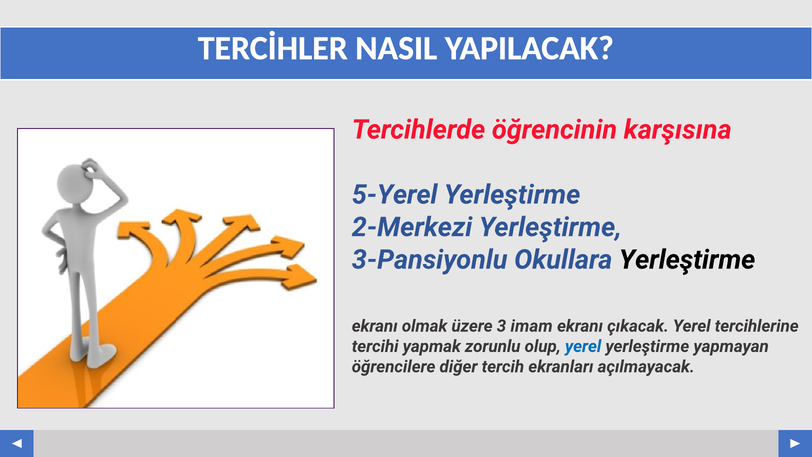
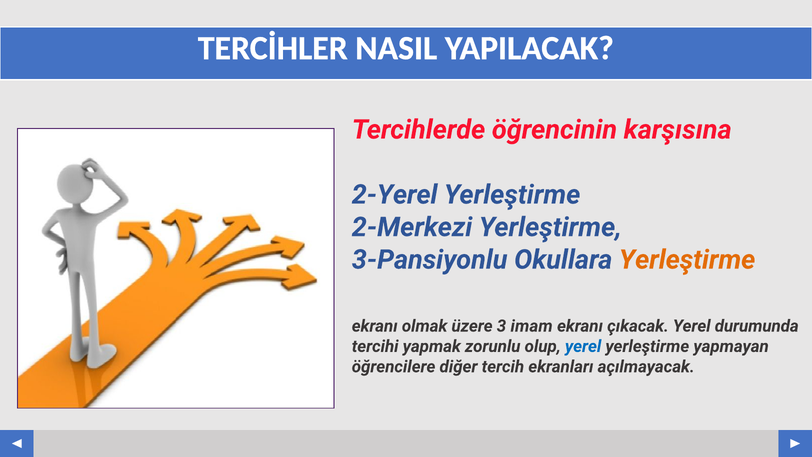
5-Yerel: 5-Yerel -> 2-Yerel
Yerleştirme at (687, 260) colour: black -> orange
tercihlerine: tercihlerine -> durumunda
